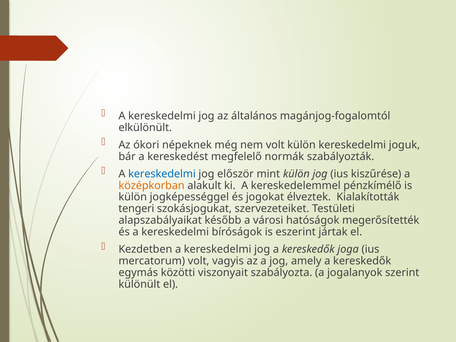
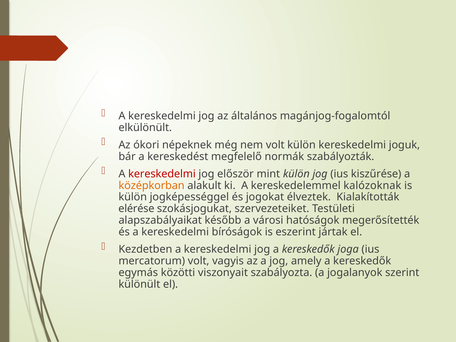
kereskedelmi at (162, 174) colour: blue -> red
pénzkímélő: pénzkímélő -> kalózoknak
tengeri: tengeri -> elérése
